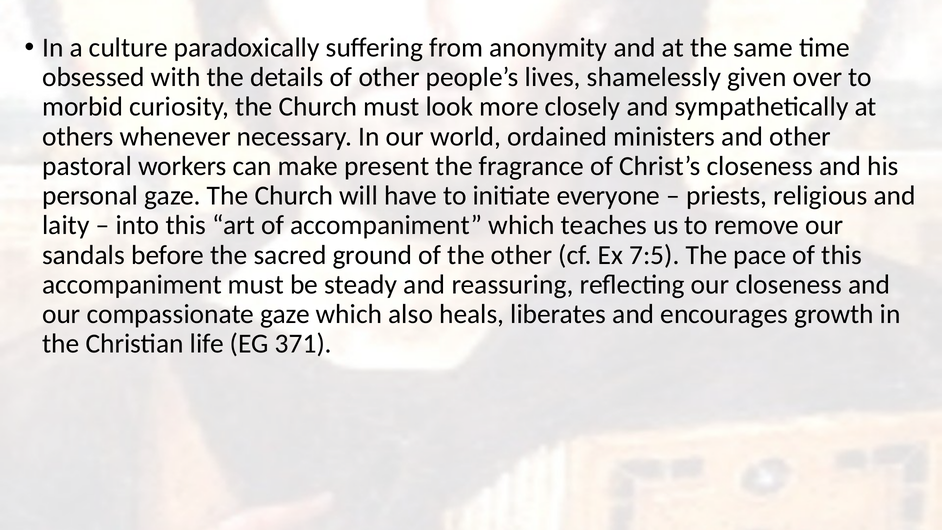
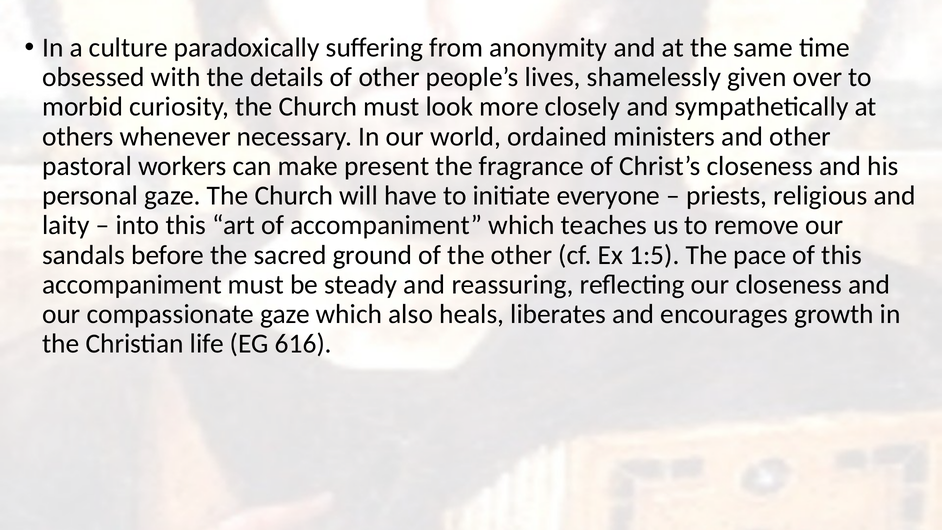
7:5: 7:5 -> 1:5
371: 371 -> 616
